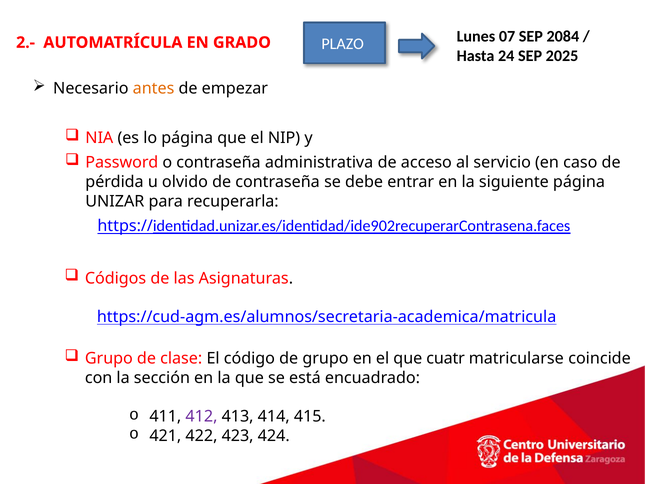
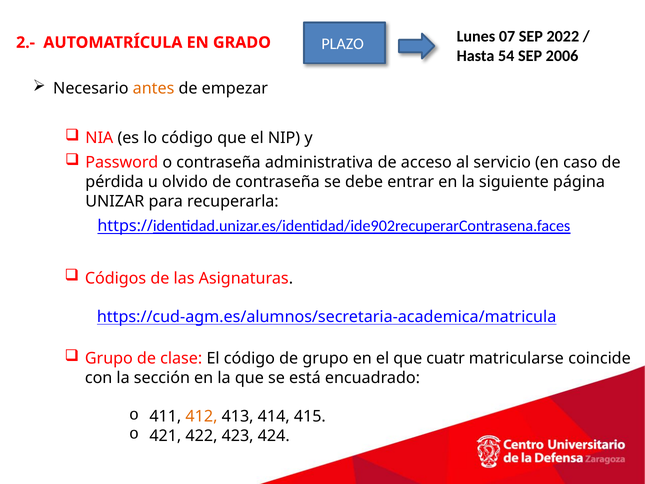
2084: 2084 -> 2022
24: 24 -> 54
2025: 2025 -> 2006
lo página: página -> código
412 colour: purple -> orange
